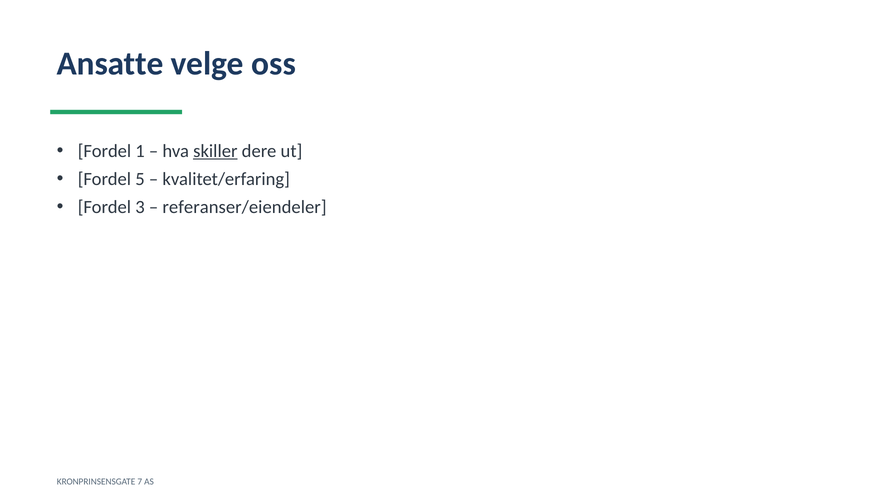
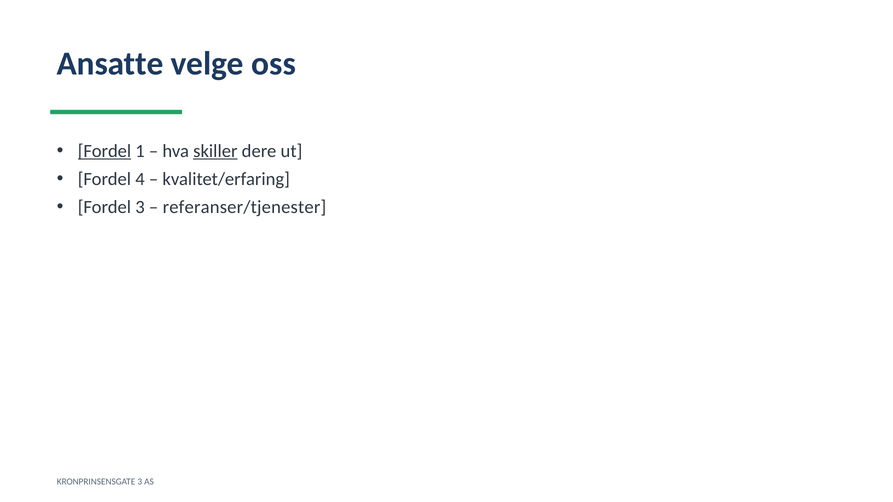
Fordel at (104, 151) underline: none -> present
5: 5 -> 4
referanser/eiendeler: referanser/eiendeler -> referanser/tjenester
KRONPRINSENSGATE 7: 7 -> 3
